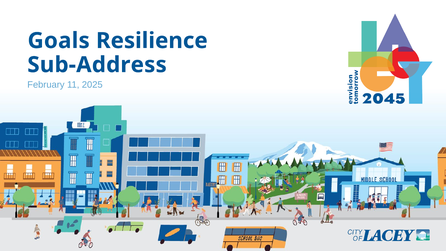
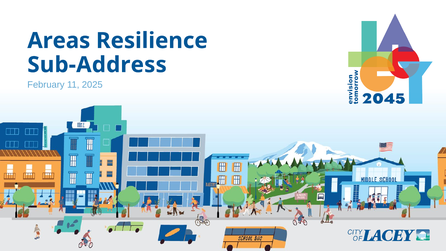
Goals: Goals -> Areas
